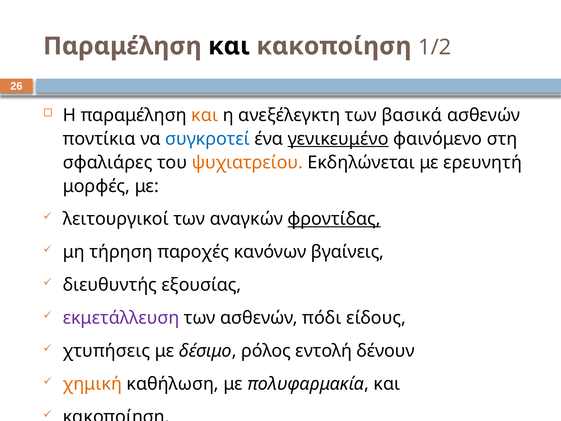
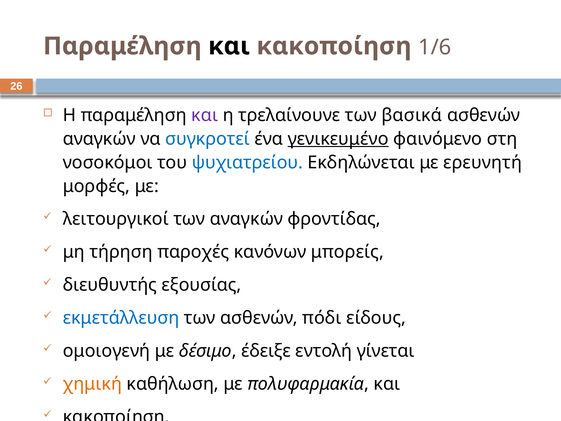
1/2: 1/2 -> 1/6
και at (205, 115) colour: orange -> purple
ανεξέλεγκτη: ανεξέλεγκτη -> τρελαίνουνε
ποντίκια at (99, 139): ποντίκια -> αναγκών
σφαλιάρες: σφαλιάρες -> νοσοκόμοι
ψυχιατρείου colour: orange -> blue
φροντίδας underline: present -> none
βγαίνεις: βγαίνεις -> μπορείς
εκμετάλλευση colour: purple -> blue
χτυπήσεις: χτυπήσεις -> ομοιογενή
ρόλος: ρόλος -> έδειξε
δένουν: δένουν -> γίνεται
